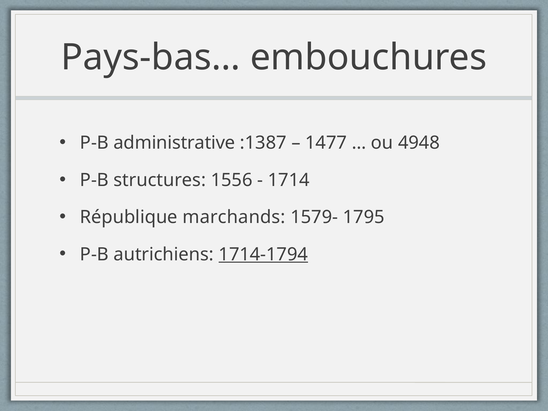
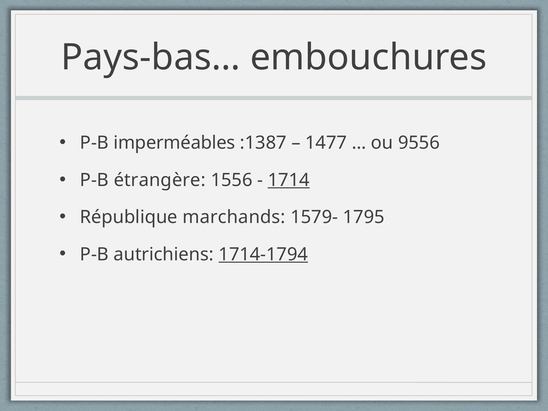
administrative: administrative -> imperméables
4948: 4948 -> 9556
structures: structures -> étrangère
1714 underline: none -> present
